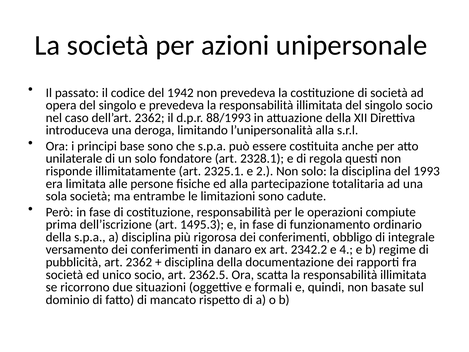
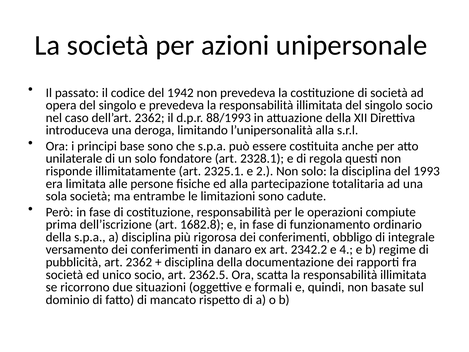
1495.3: 1495.3 -> 1682.8
